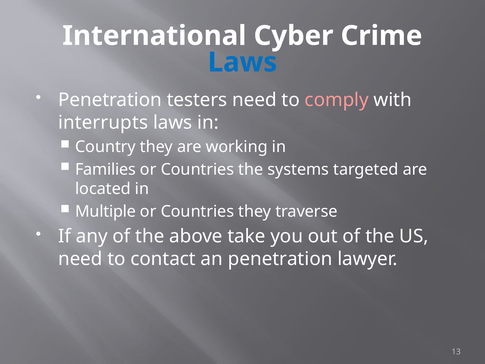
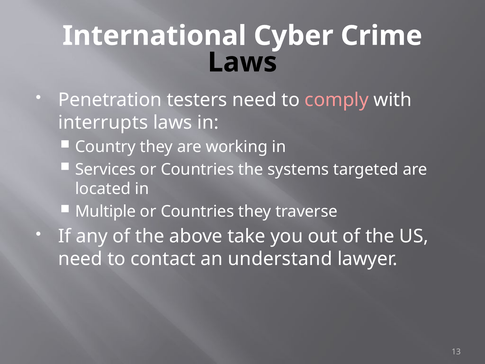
Laws at (242, 62) colour: blue -> black
Families: Families -> Services
an penetration: penetration -> understand
